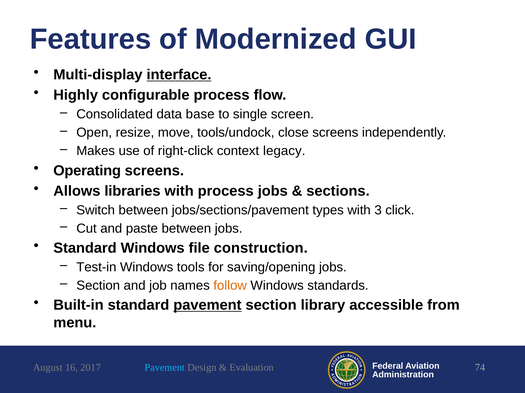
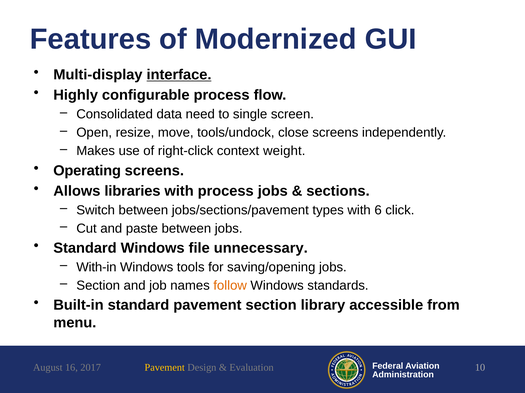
base: base -> need
legacy: legacy -> weight
3: 3 -> 6
construction: construction -> unnecessary
Test-in: Test-in -> With-in
pavement at (207, 306) underline: present -> none
Pavement at (165, 368) colour: light blue -> yellow
74: 74 -> 10
